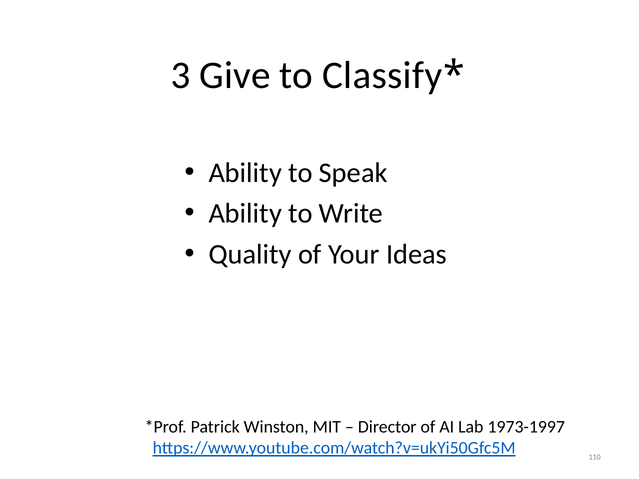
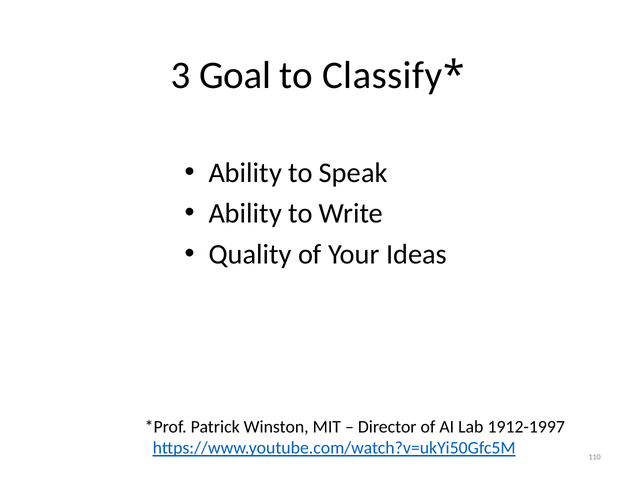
Give: Give -> Goal
1973-1997: 1973-1997 -> 1912-1997
